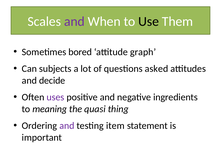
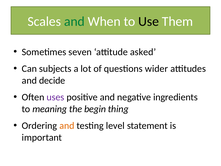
and at (74, 21) colour: purple -> green
bored: bored -> seven
graph: graph -> asked
asked: asked -> wider
quasi: quasi -> begin
and at (67, 126) colour: purple -> orange
item: item -> level
